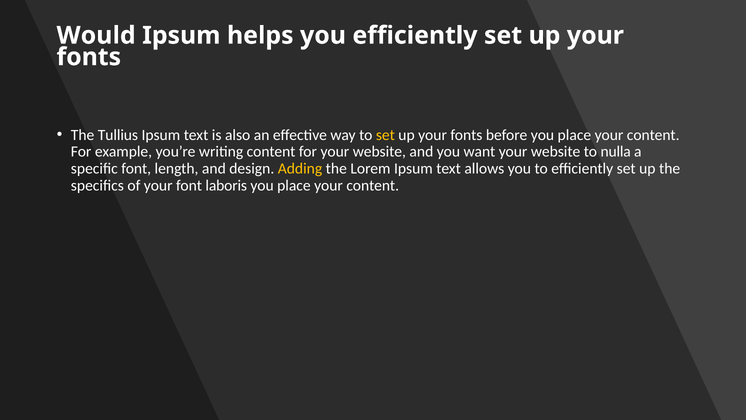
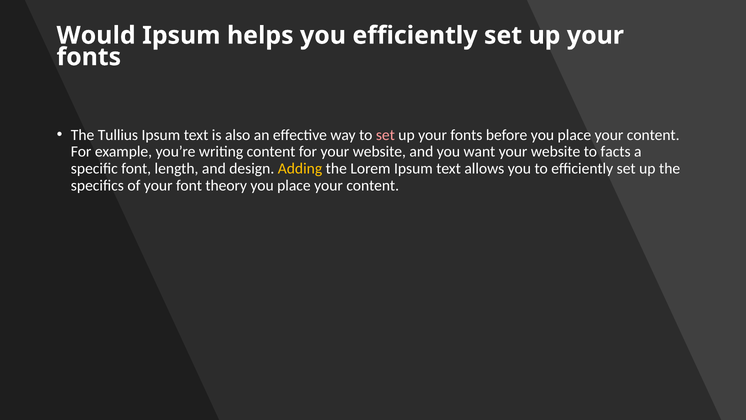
set at (385, 135) colour: yellow -> pink
nulla: nulla -> facts
laboris: laboris -> theory
